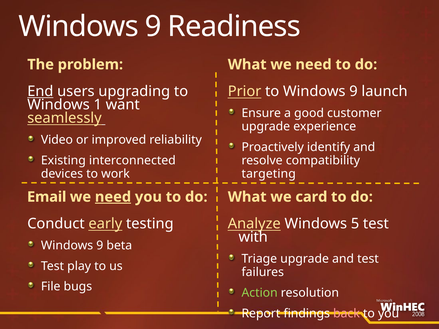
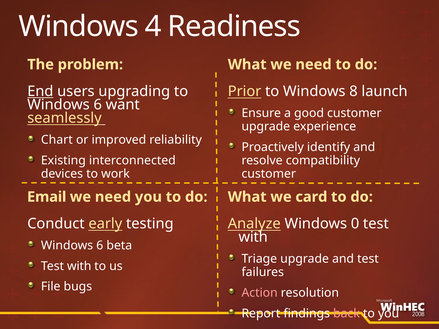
9 at (153, 27): 9 -> 4
to Windows 9: 9 -> 8
1 at (98, 105): 1 -> 6
Video: Video -> Chart
targeting at (269, 174): targeting -> customer
need at (113, 197) underline: present -> none
5: 5 -> 0
9 at (100, 246): 9 -> 6
play at (79, 266): play -> with
Action colour: light green -> pink
